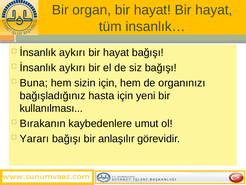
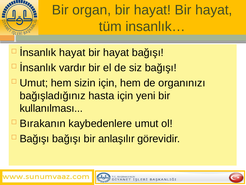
aykırı at (72, 53): aykırı -> hayat
aykırı at (72, 68): aykırı -> vardır
Buna at (34, 83): Buna -> Umut
Yararı at (34, 138): Yararı -> Bağışı
